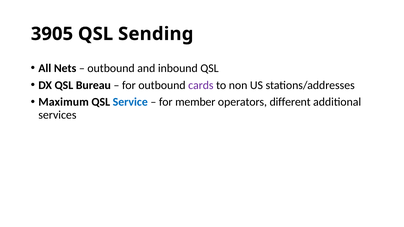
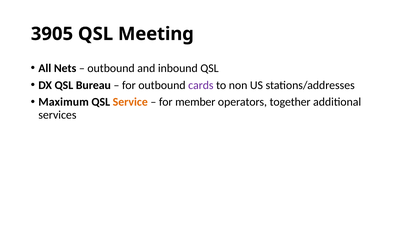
Sending: Sending -> Meeting
Service colour: blue -> orange
different: different -> together
